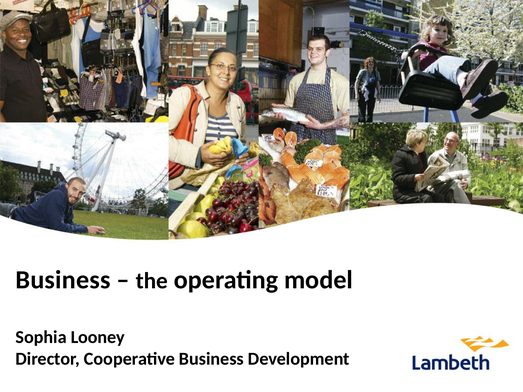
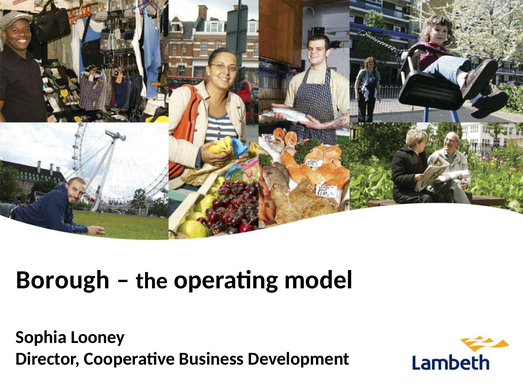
Business at (63, 280): Business -> Borough
